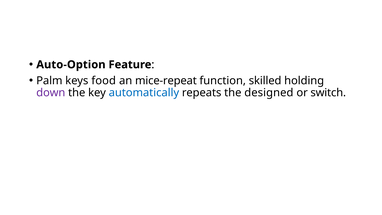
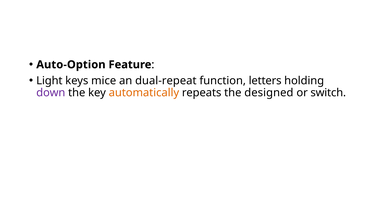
Palm: Palm -> Light
food: food -> mice
mice-repeat: mice-repeat -> dual-repeat
skilled: skilled -> letters
automatically colour: blue -> orange
